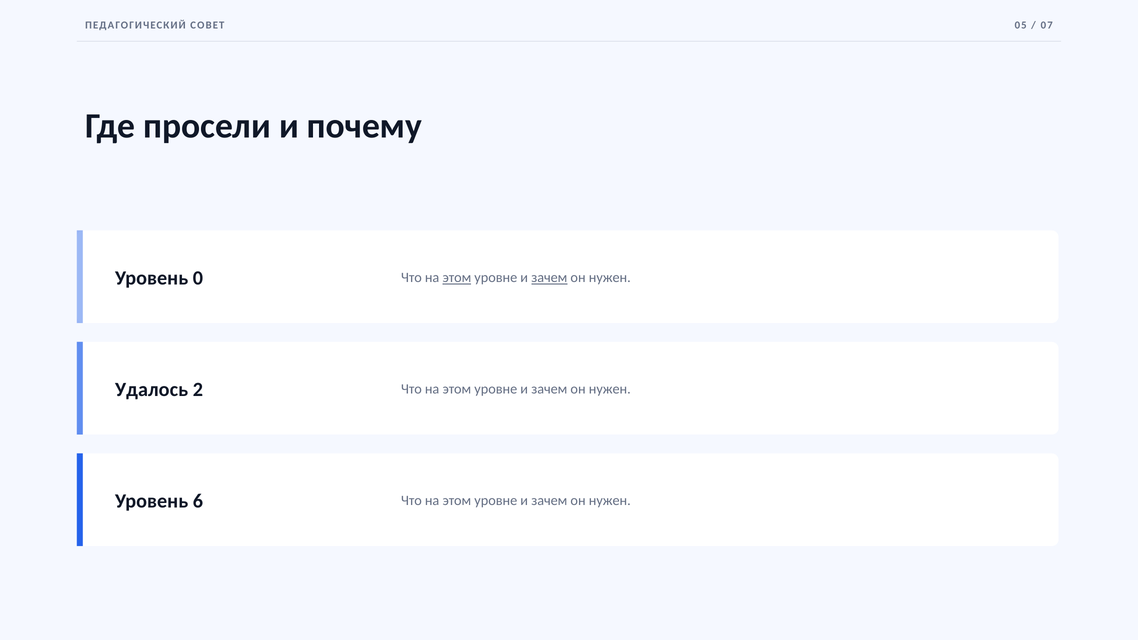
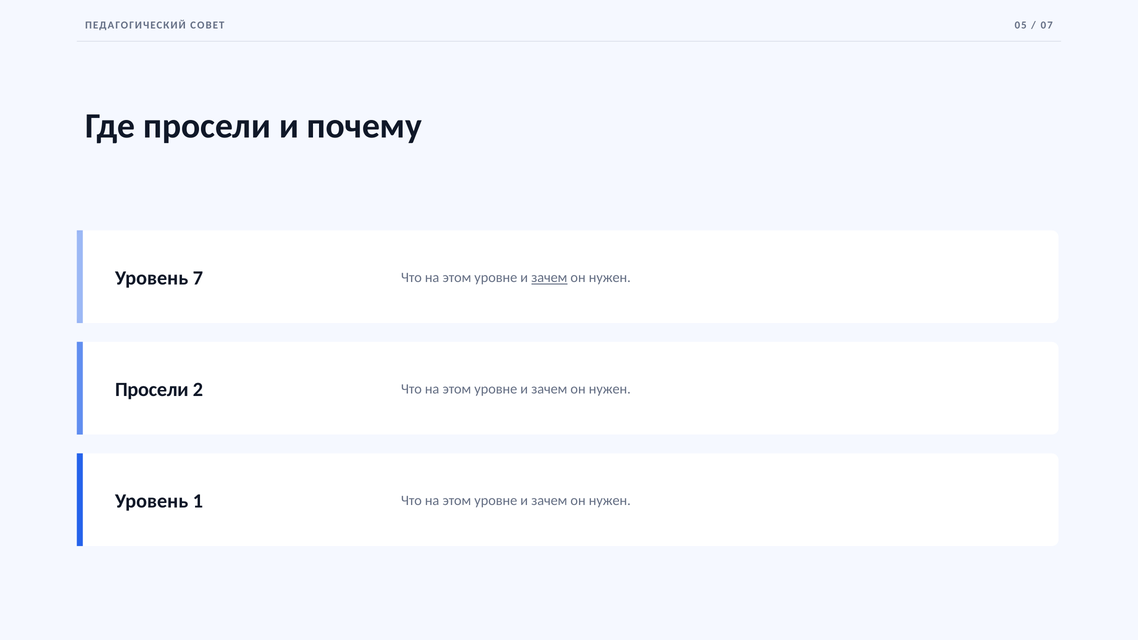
0: 0 -> 7
этом at (457, 278) underline: present -> none
Удалось at (152, 390): Удалось -> Просели
6: 6 -> 1
